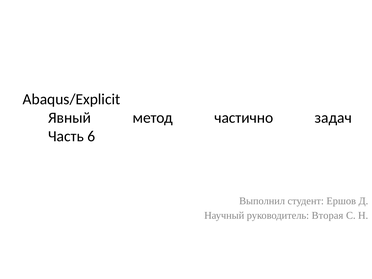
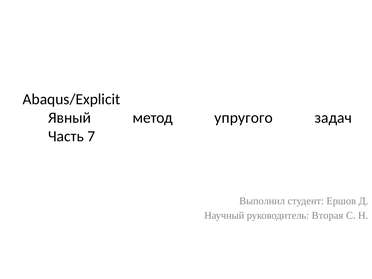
частично: частично -> упругого
6: 6 -> 7
